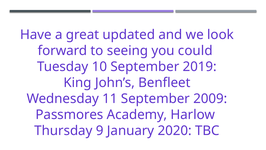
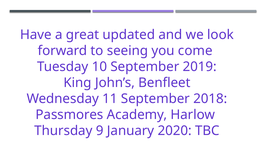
could: could -> come
2009: 2009 -> 2018
